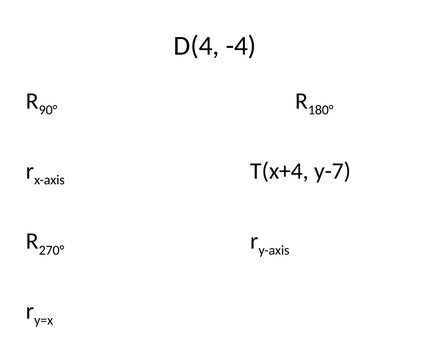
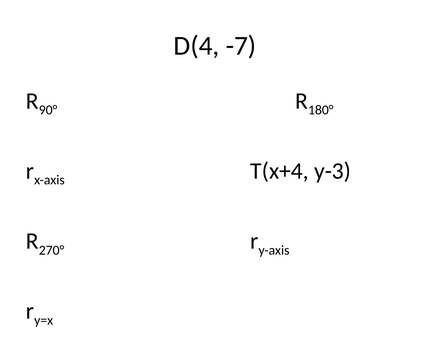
-4: -4 -> -7
y-7: y-7 -> y-3
